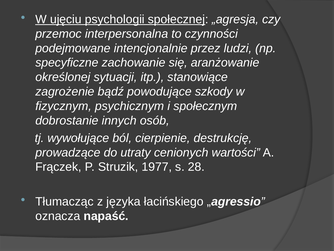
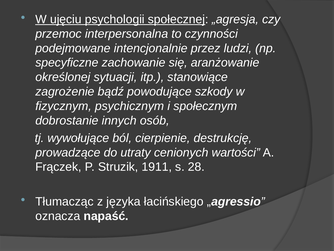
1977: 1977 -> 1911
